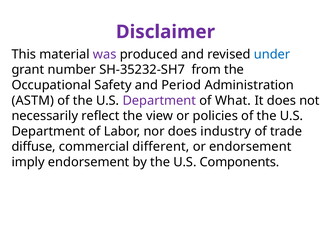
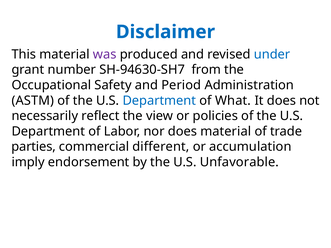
Disclaimer colour: purple -> blue
SH-35232-SH7: SH-35232-SH7 -> SH-94630-SH7
Department at (159, 101) colour: purple -> blue
does industry: industry -> material
diffuse: diffuse -> parties
or endorsement: endorsement -> accumulation
Components: Components -> Unfavorable
